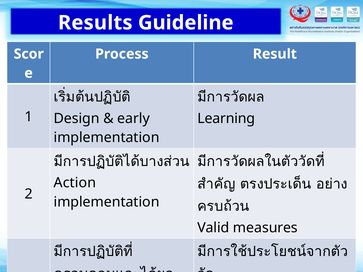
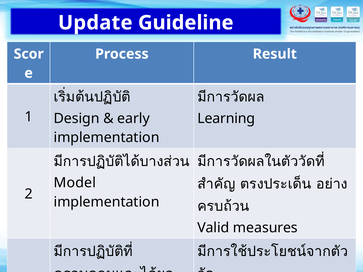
Results at (95, 23): Results -> Update
Action at (75, 183): Action -> Model
